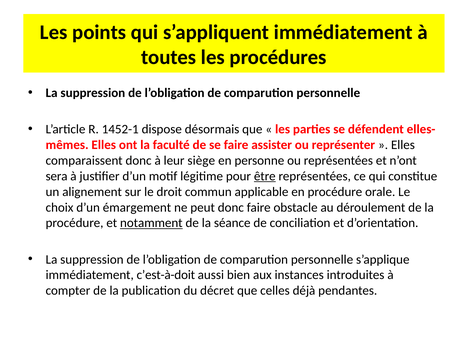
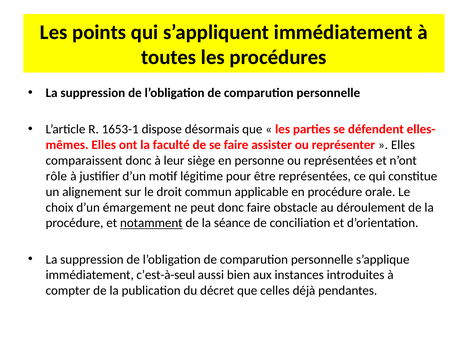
1452-1: 1452-1 -> 1653-1
sera: sera -> rôle
être underline: present -> none
c’est-à-doit: c’est-à-doit -> c’est-à-seul
